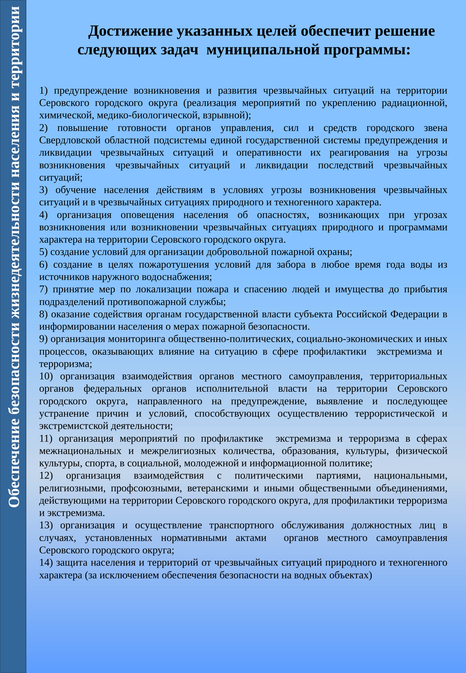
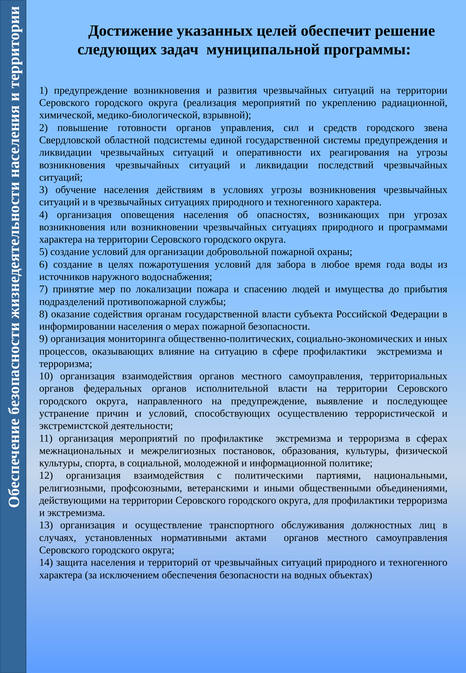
количества: количества -> постановок
